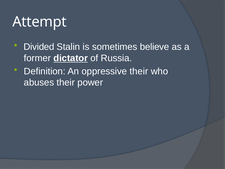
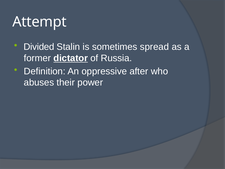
believe: believe -> spread
oppressive their: their -> after
